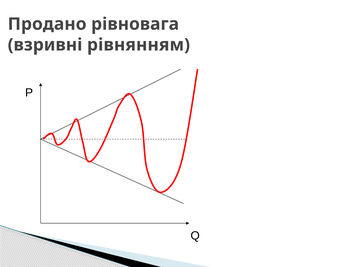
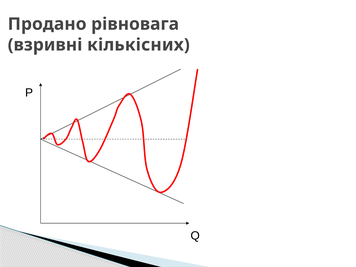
рівнянням: рівнянням -> кількісних
